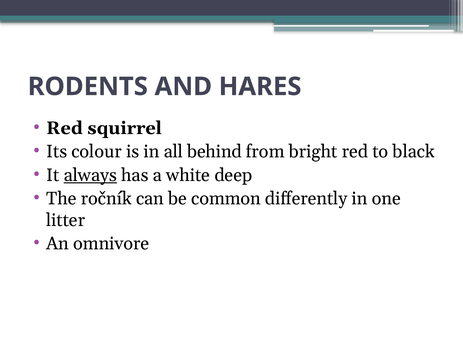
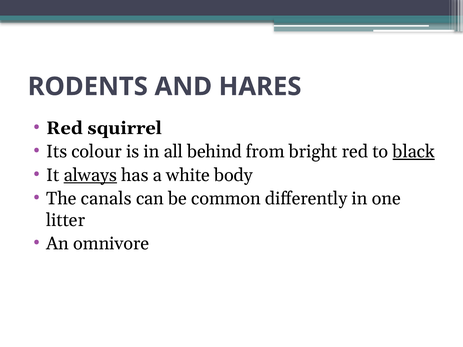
black underline: none -> present
deep: deep -> body
ročník: ročník -> canals
